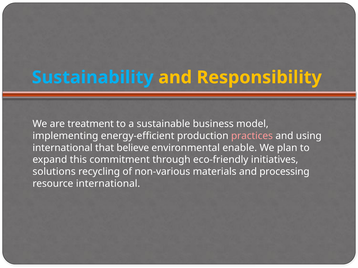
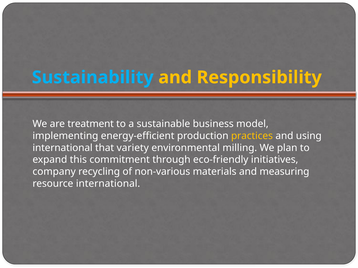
practices colour: pink -> yellow
believe: believe -> variety
enable: enable -> milling
solutions: solutions -> company
processing: processing -> measuring
